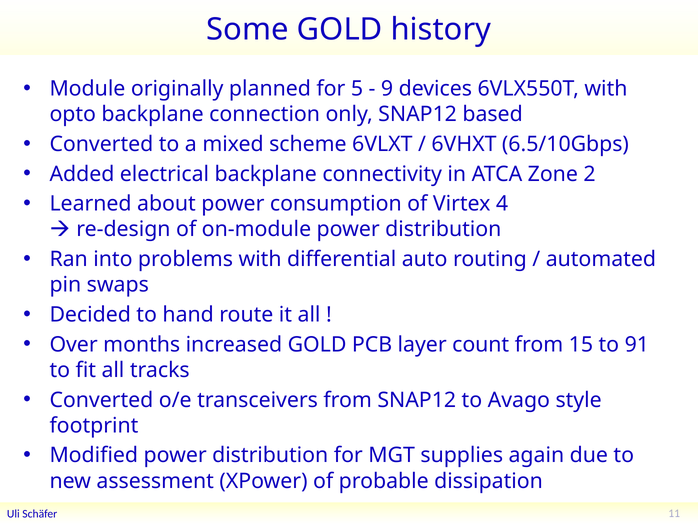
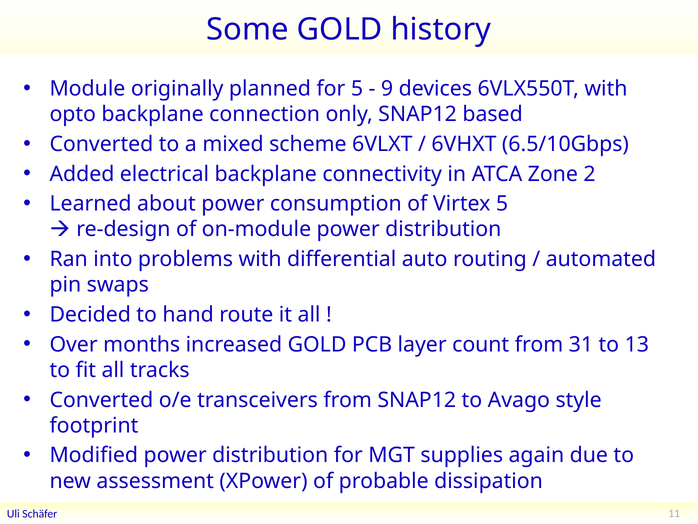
Virtex 4: 4 -> 5
15: 15 -> 31
91: 91 -> 13
